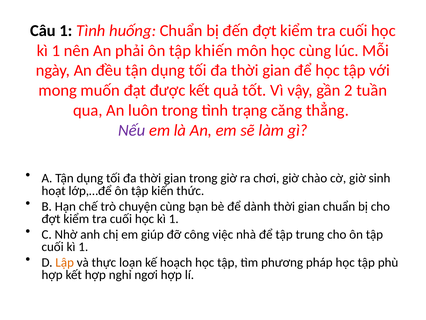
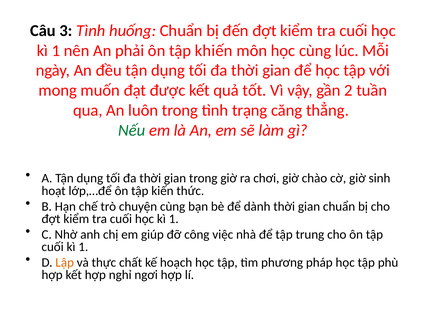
Câu 1: 1 -> 3
Nếu colour: purple -> green
loạn: loạn -> chất
